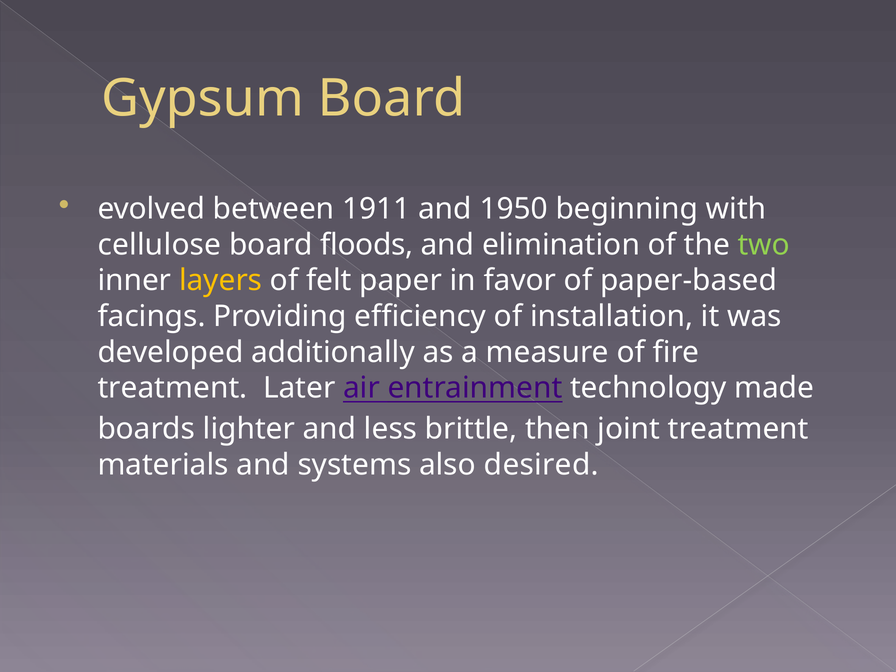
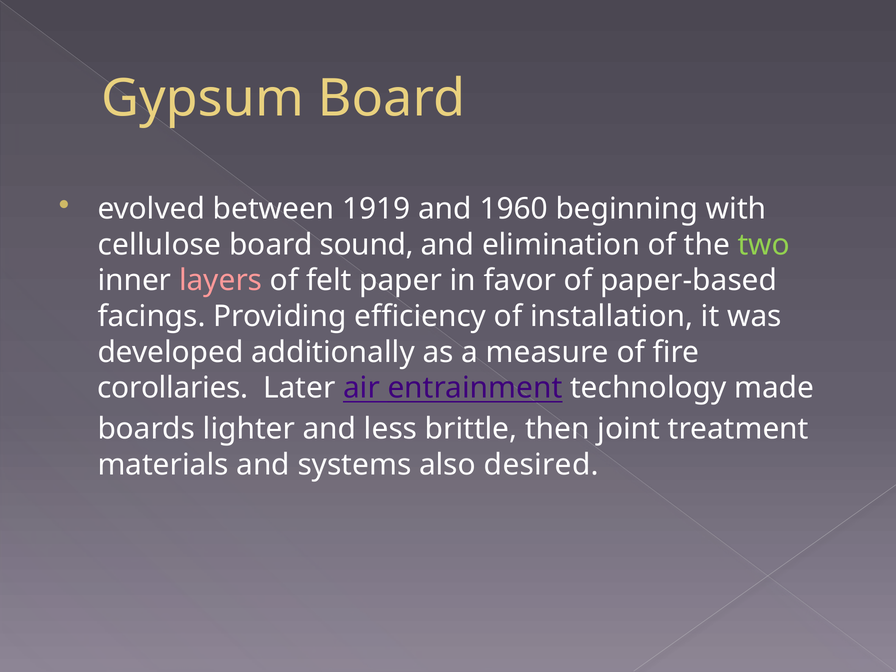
1911: 1911 -> 1919
1950: 1950 -> 1960
floods: floods -> sound
layers colour: yellow -> pink
treatment at (172, 388): treatment -> corollaries
